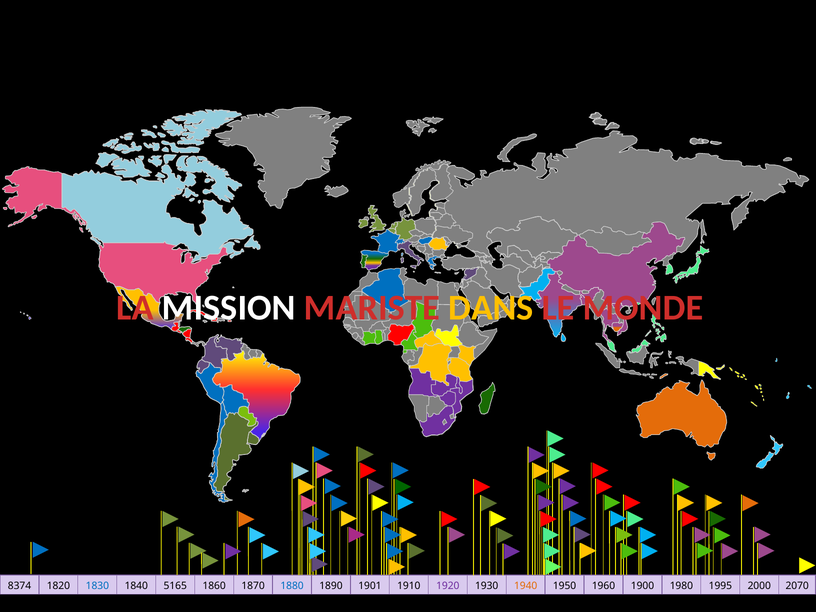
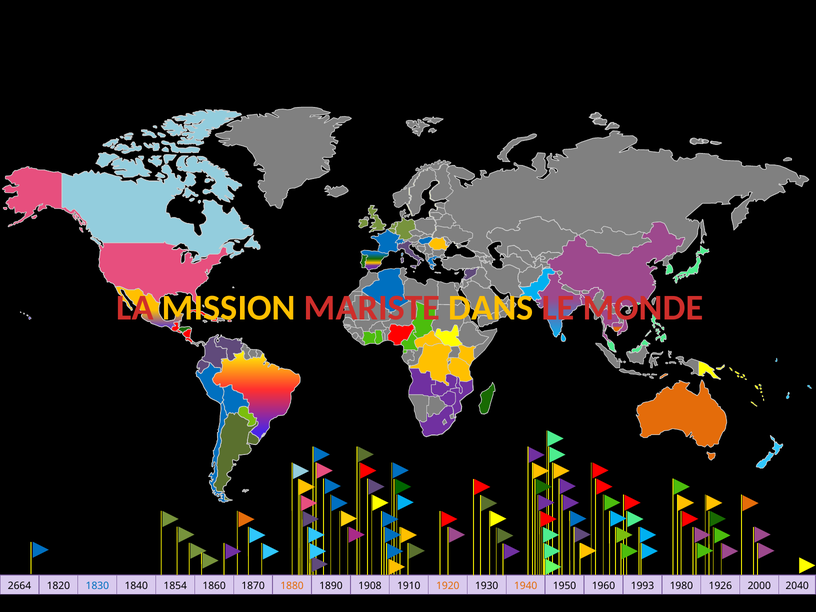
MISSION colour: white -> yellow
8374: 8374 -> 2664
5165: 5165 -> 1854
1880 colour: blue -> orange
1901: 1901 -> 1908
1920 colour: purple -> orange
1900: 1900 -> 1993
1995: 1995 -> 1926
2070: 2070 -> 2040
